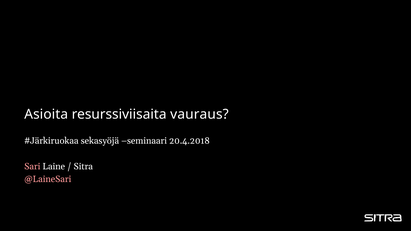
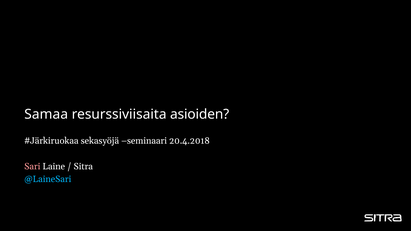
Asioita: Asioita -> Samaa
vauraus: vauraus -> asioiden
@LaineSari colour: pink -> light blue
